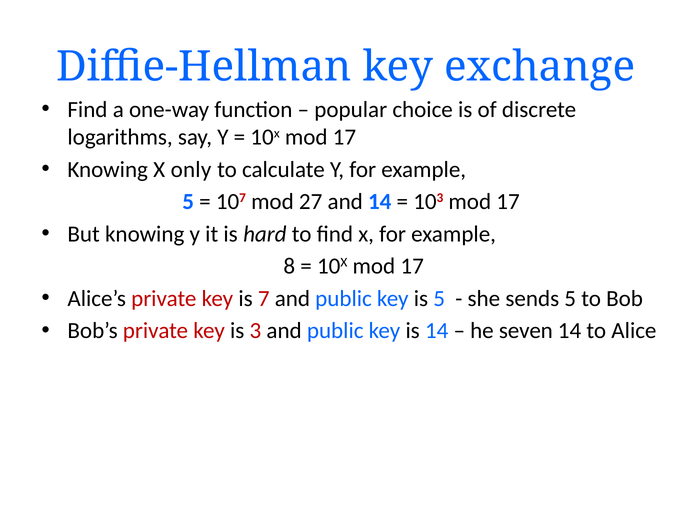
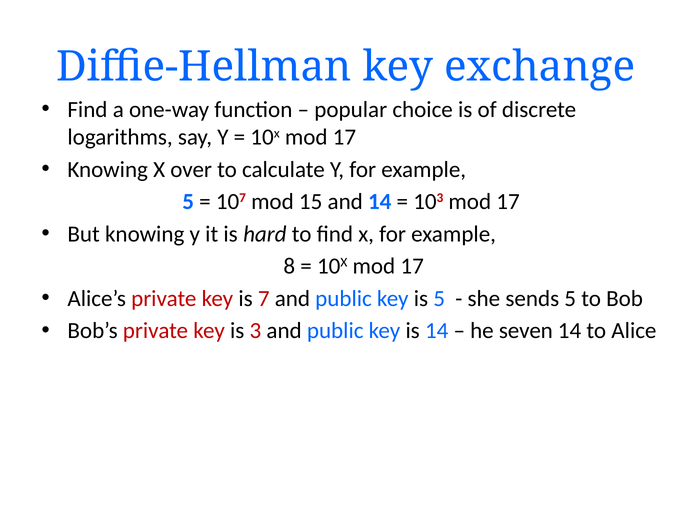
only: only -> over
27: 27 -> 15
